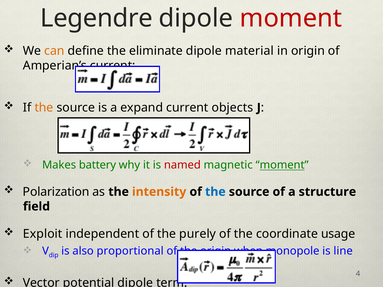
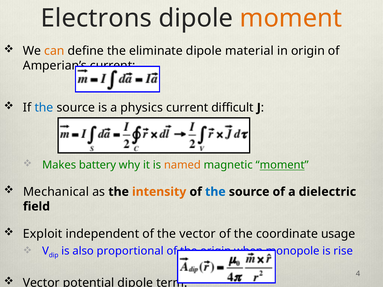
Legendre: Legendre -> Electrons
moment at (291, 18) colour: red -> orange
the at (44, 108) colour: orange -> blue
expand: expand -> physics
objects: objects -> difficult
named colour: red -> orange
Polarization: Polarization -> Mechanical
structure: structure -> dielectric
the purely: purely -> vector
line: line -> rise
